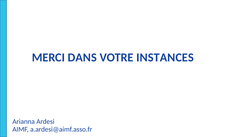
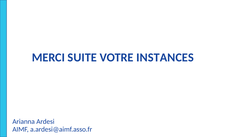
DANS: DANS -> SUITE
